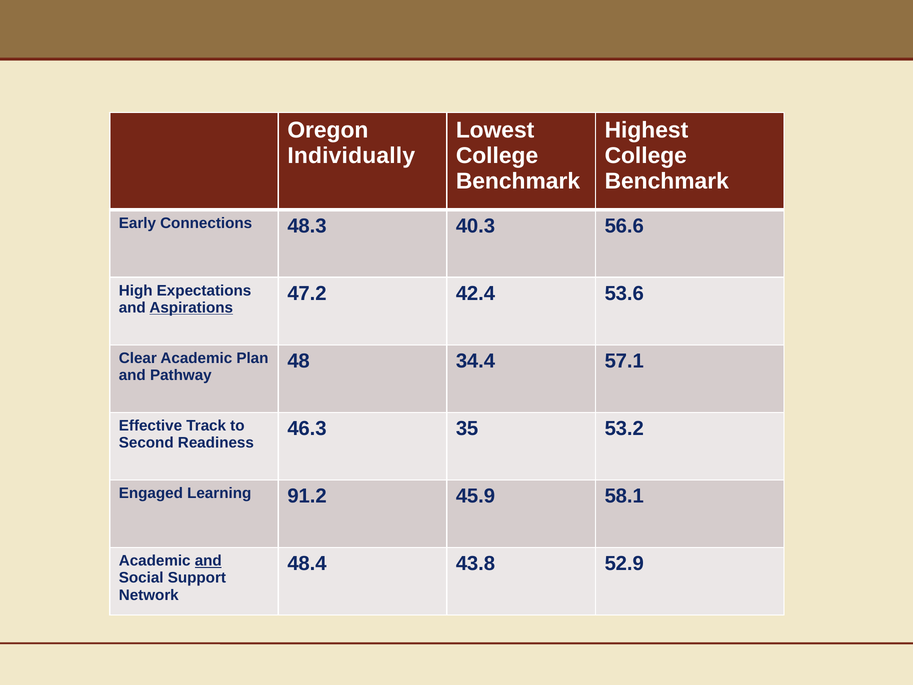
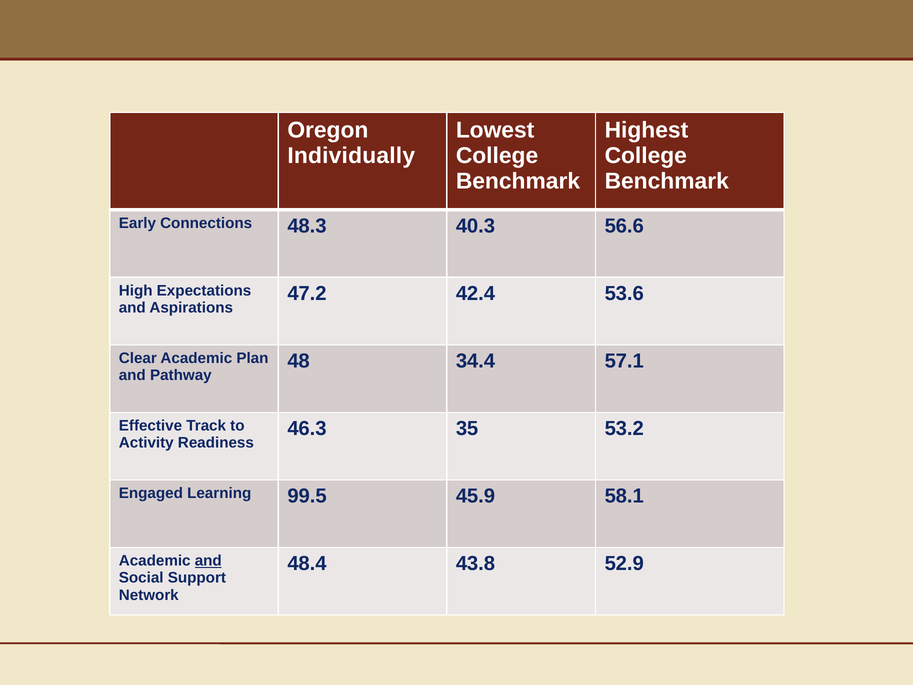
Aspirations underline: present -> none
Second: Second -> Activity
91.2: 91.2 -> 99.5
